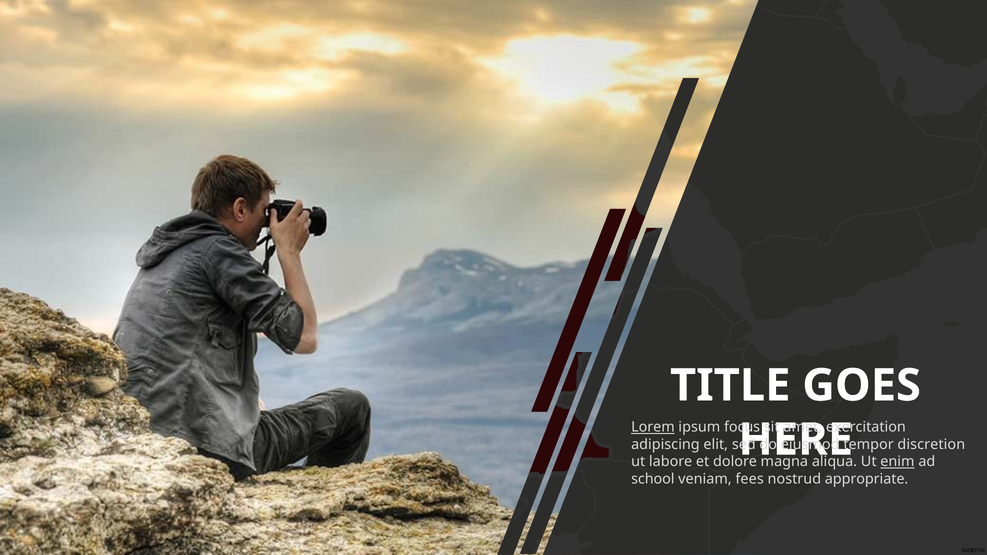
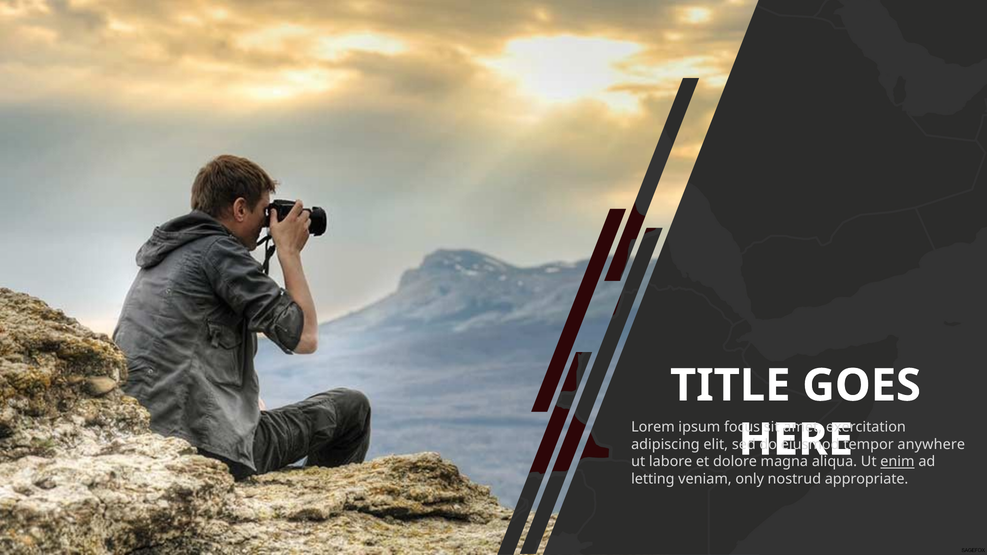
Lorem underline: present -> none
discretion: discretion -> anywhere
school: school -> letting
fees: fees -> only
